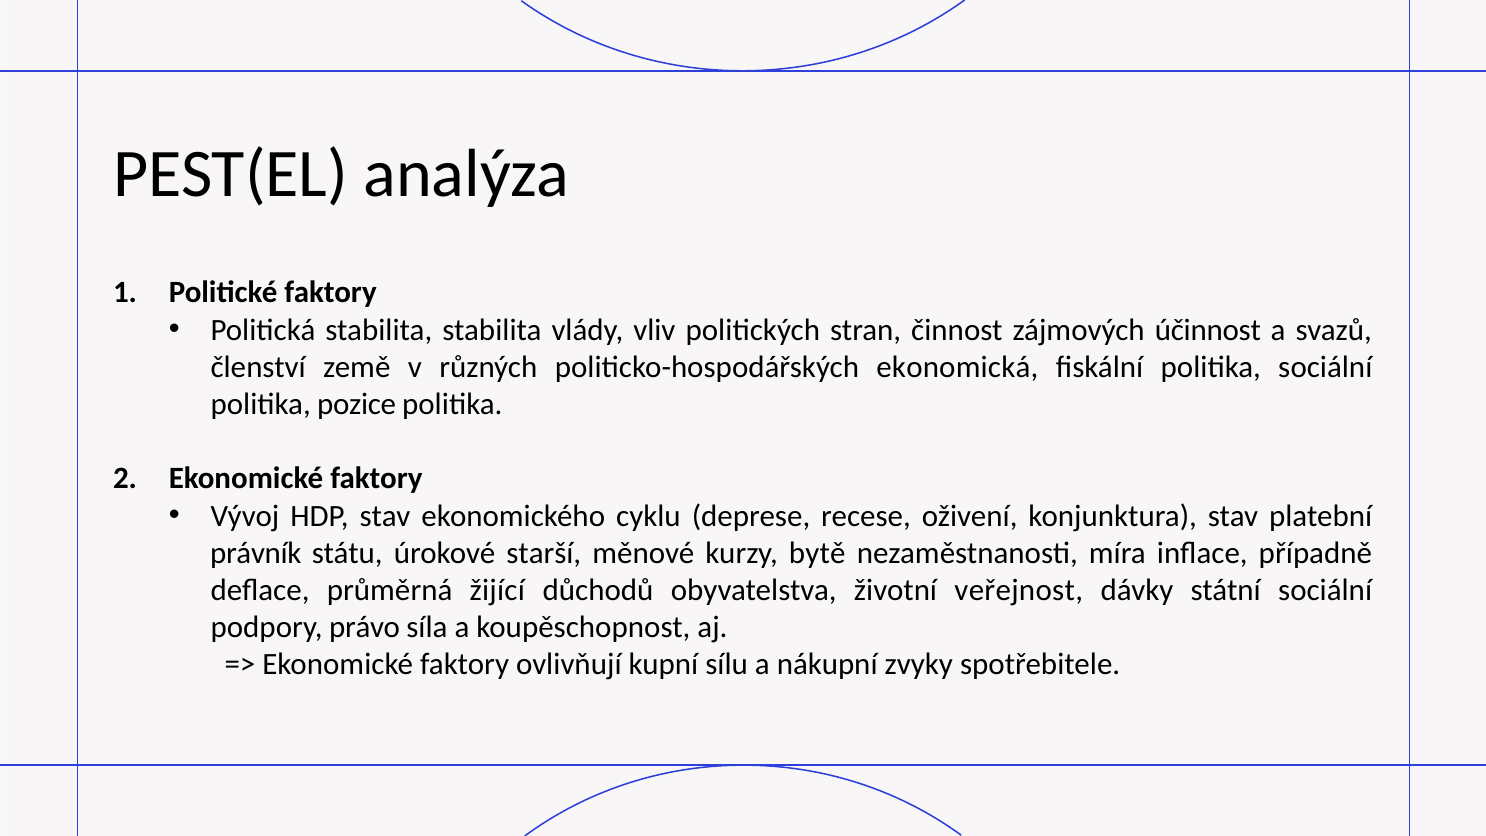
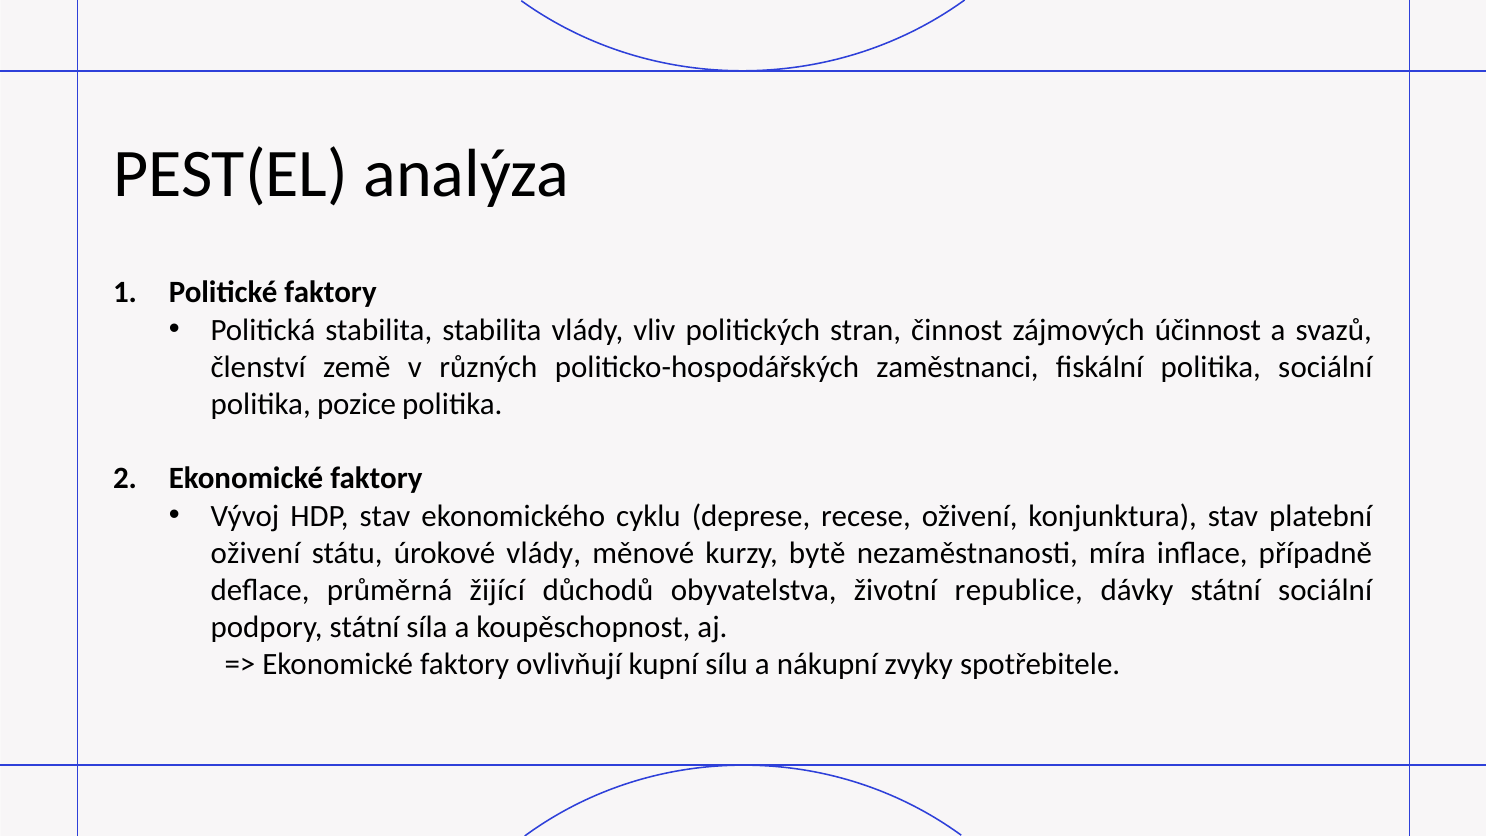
ekonomická: ekonomická -> zaměstnanci
právník at (256, 553): právník -> oživení
úrokové starší: starší -> vlády
veřejnost: veřejnost -> republice
podpory právo: právo -> státní
